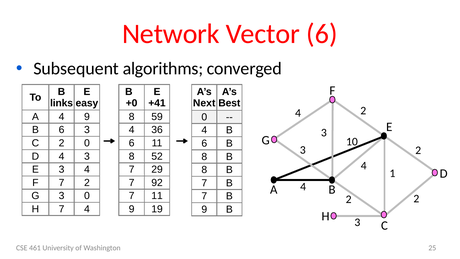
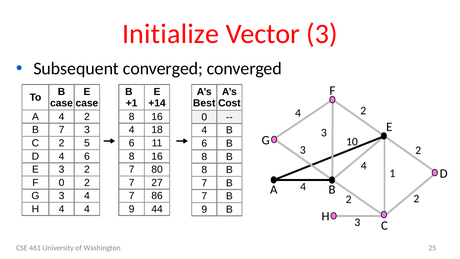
Network: Network -> Initialize
Vector 6: 6 -> 3
Subsequent algorithms: algorithms -> converged
links at (62, 103): links -> case
easy at (87, 103): easy -> case
+0: +0 -> +1
+41: +41 -> +14
Next: Next -> Best
Best: Best -> Cost
A 4 9: 9 -> 2
59 at (157, 117): 59 -> 16
6 at (62, 130): 6 -> 7
36: 36 -> 18
2 0: 0 -> 5
D 4 3: 3 -> 6
52 at (157, 156): 52 -> 16
3 4: 4 -> 2
29: 29 -> 80
F 7: 7 -> 0
92: 92 -> 27
3 0: 0 -> 4
7 11: 11 -> 86
H 7: 7 -> 4
19: 19 -> 44
